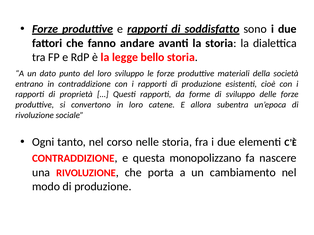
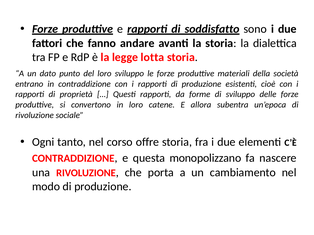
bello: bello -> lotta
nelle: nelle -> offre
